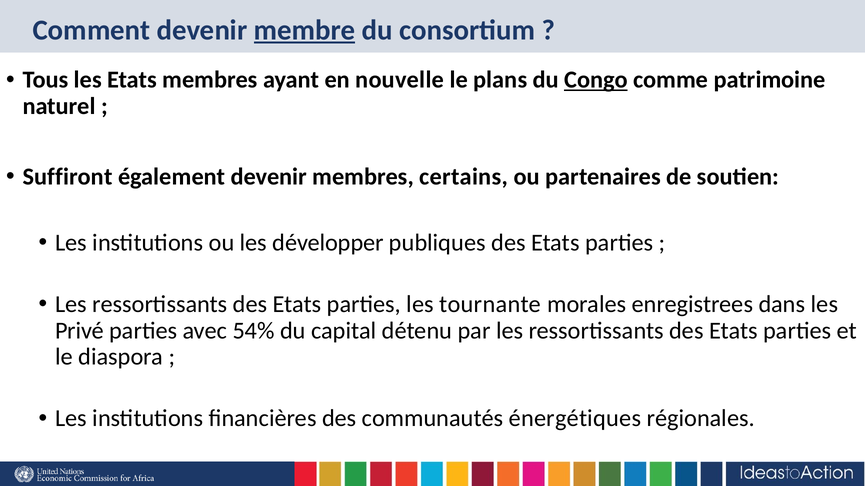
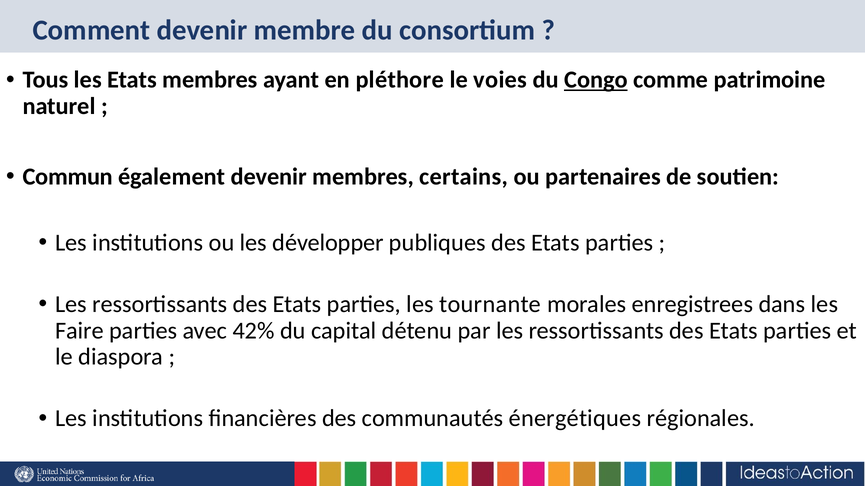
membre underline: present -> none
nouvelle: nouvelle -> pléthore
plans: plans -> voies
Suffiront: Suffiront -> Commun
Privé: Privé -> Faire
54%: 54% -> 42%
